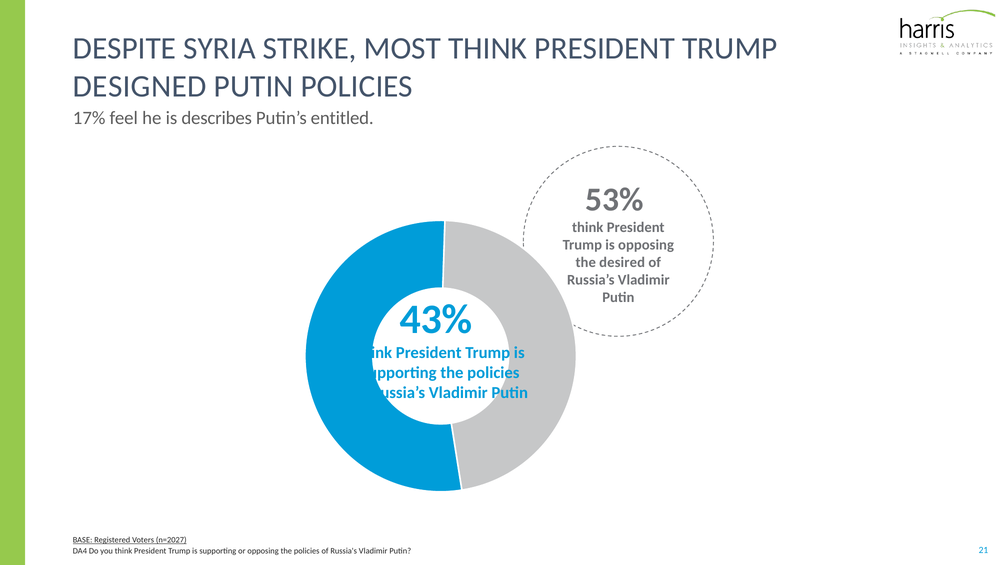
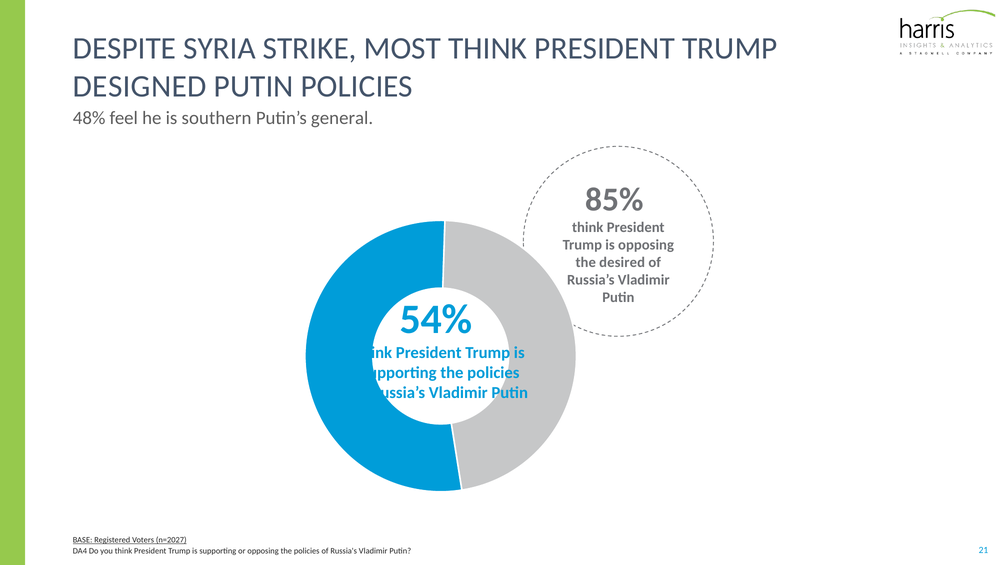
17%: 17% -> 48%
describes: describes -> southern
entitled: entitled -> general
53%: 53% -> 85%
43%: 43% -> 54%
